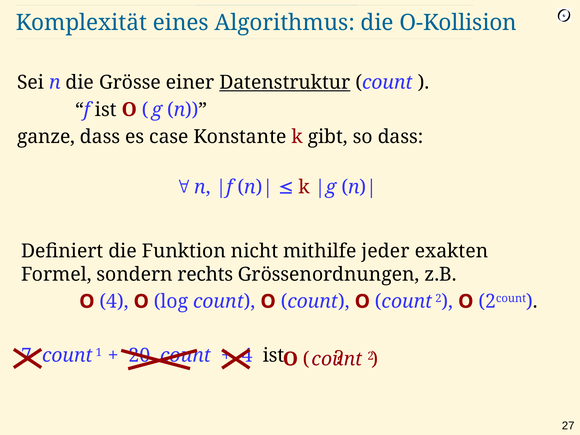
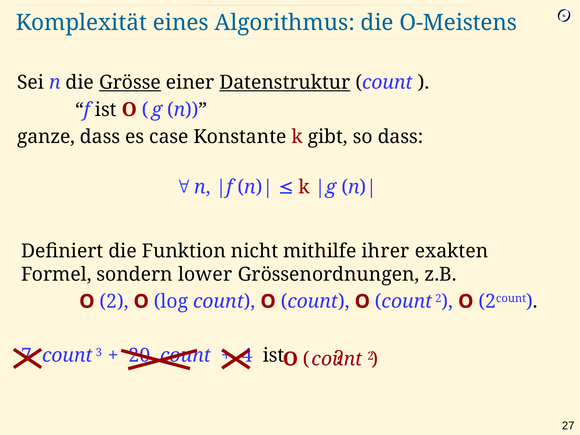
O-Kollision: O-Kollision -> O-Meistens
Grösse underline: none -> present
jeder: jeder -> ihrer
rechts: rechts -> lower
O 4: 4 -> 2
1: 1 -> 3
